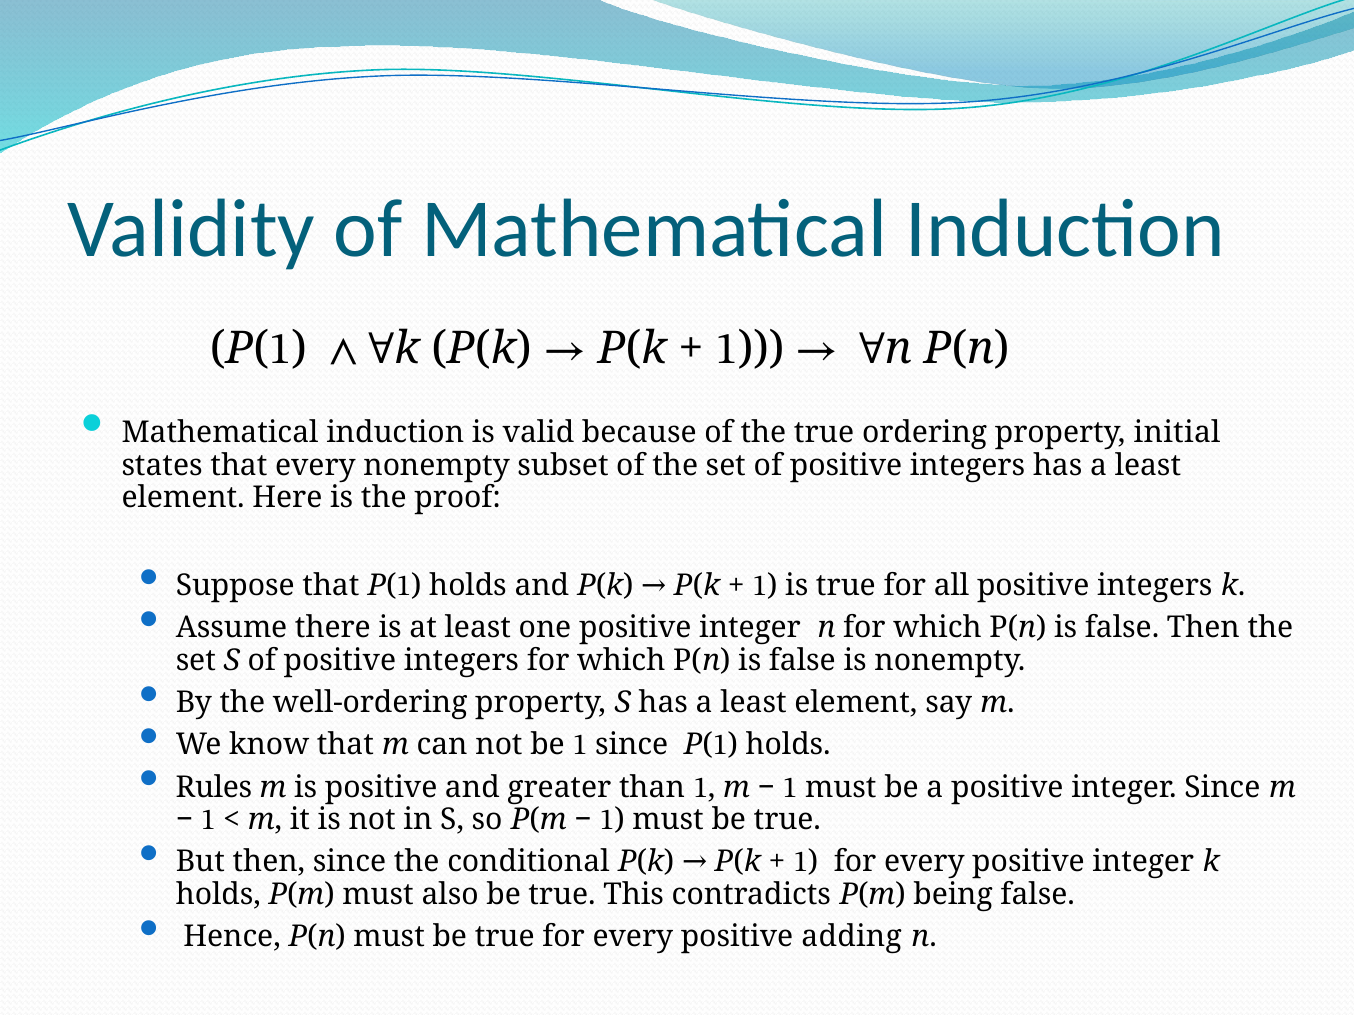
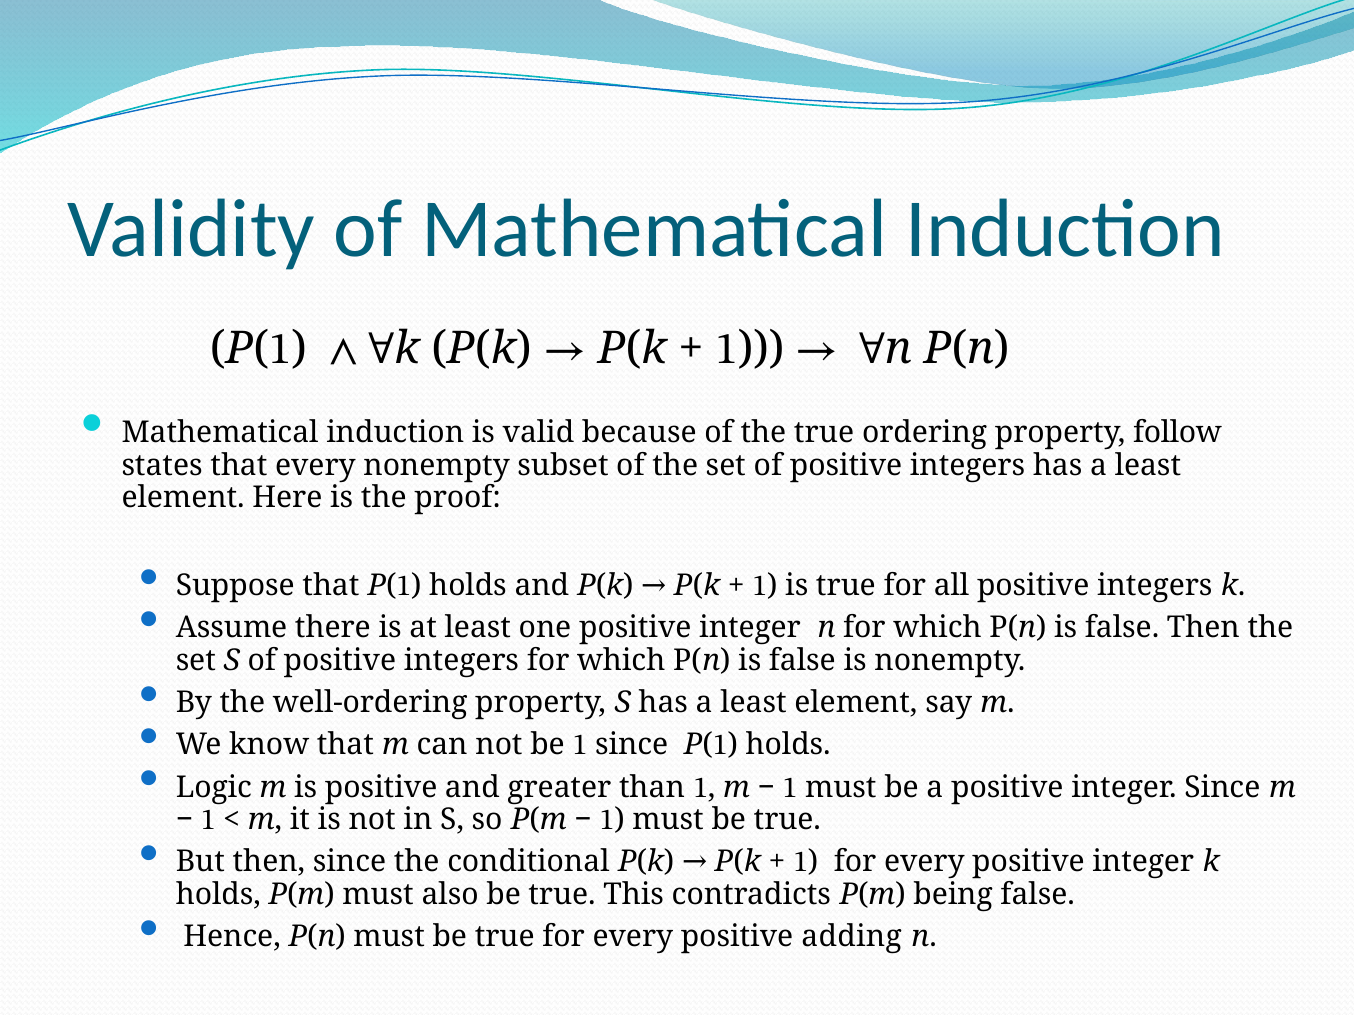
initial: initial -> follow
Rules: Rules -> Logic
